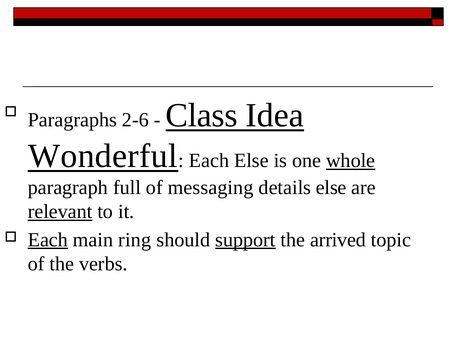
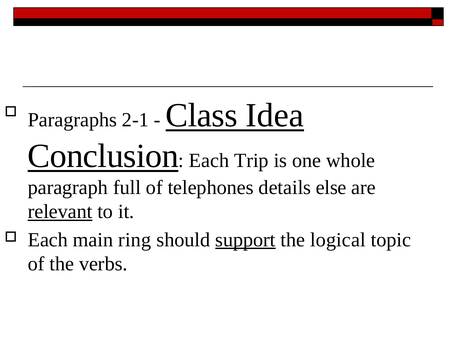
2-6: 2-6 -> 2-1
Wonderful: Wonderful -> Conclusion
Each Else: Else -> Trip
whole underline: present -> none
messaging: messaging -> telephones
Each at (48, 240) underline: present -> none
arrived: arrived -> logical
